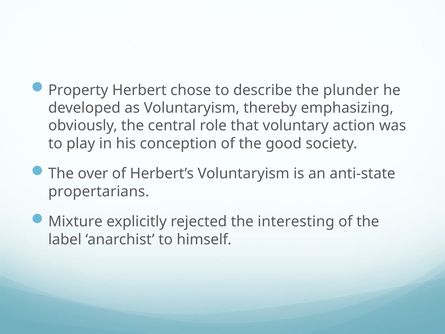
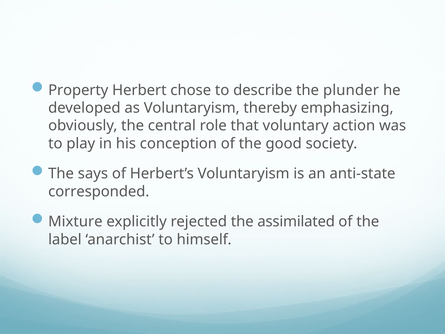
over: over -> says
propertarians: propertarians -> corresponded
interesting: interesting -> assimilated
